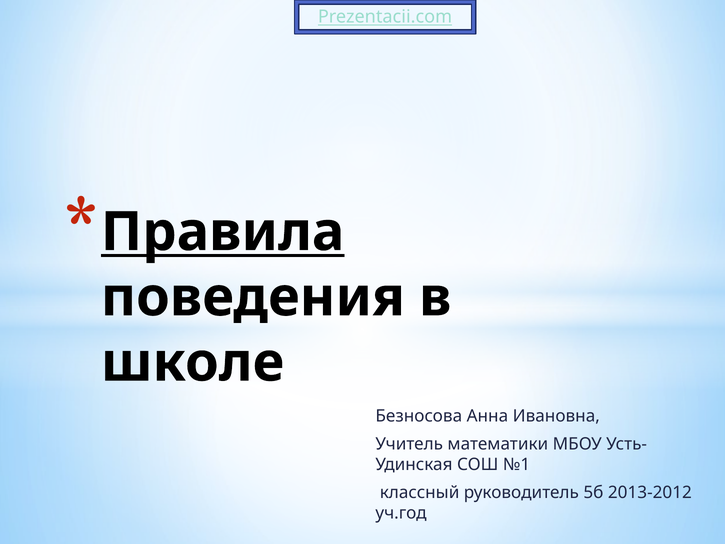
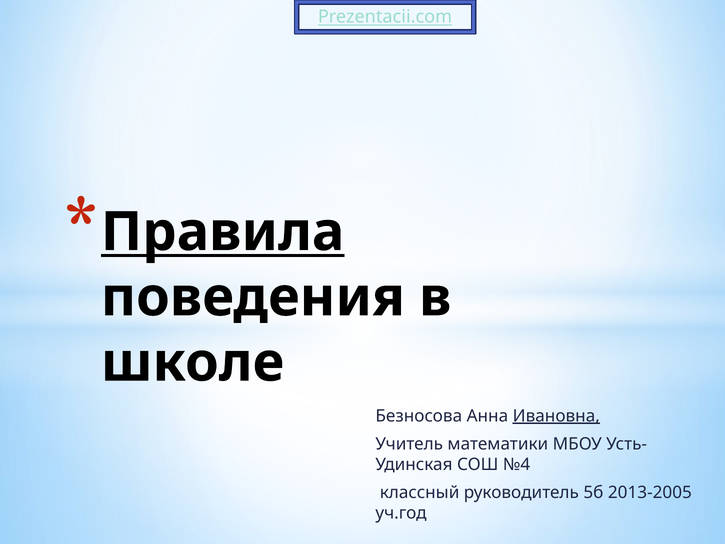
Ивановна underline: none -> present
№1: №1 -> №4
2013-2012: 2013-2012 -> 2013-2005
